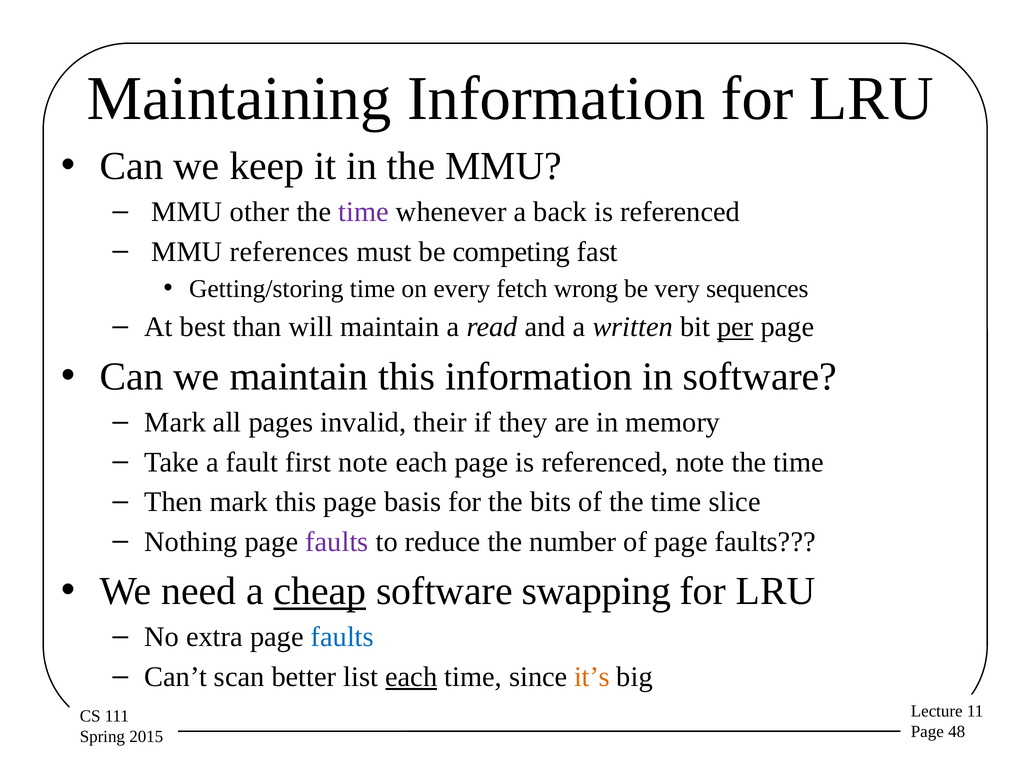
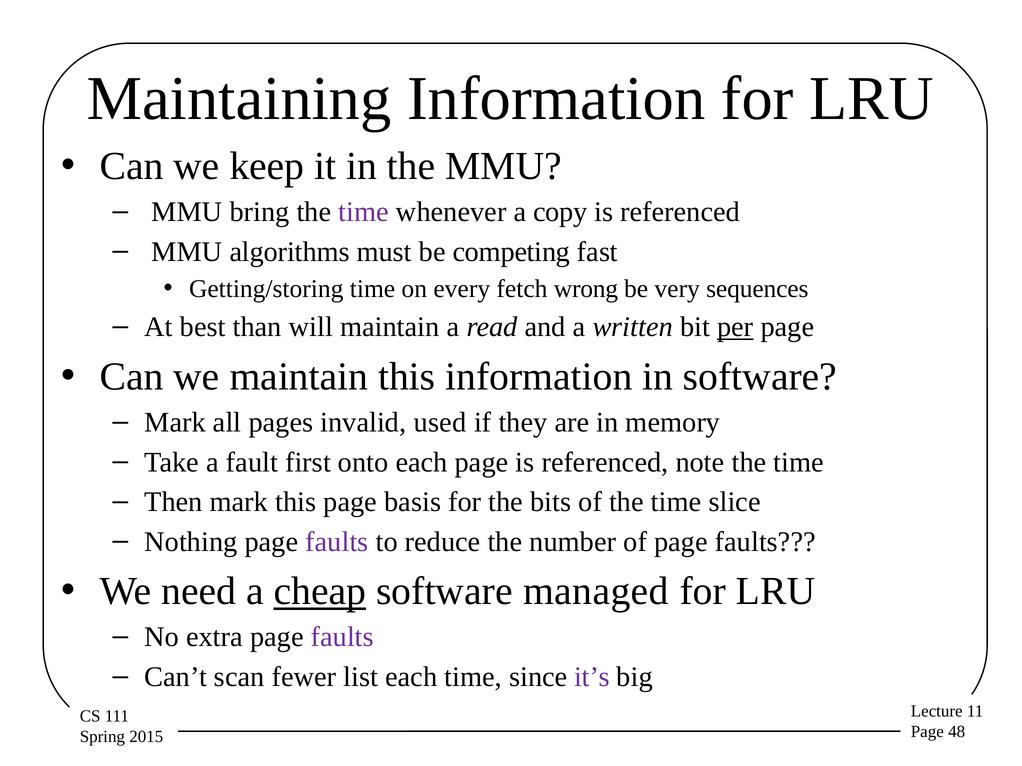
other: other -> bring
back: back -> copy
references: references -> algorithms
their: their -> used
first note: note -> onto
swapping: swapping -> managed
faults at (342, 637) colour: blue -> purple
better: better -> fewer
each at (411, 677) underline: present -> none
it’s colour: orange -> purple
